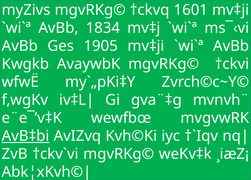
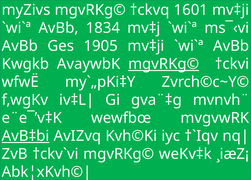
mgvRKg© at (164, 64) underline: none -> present
